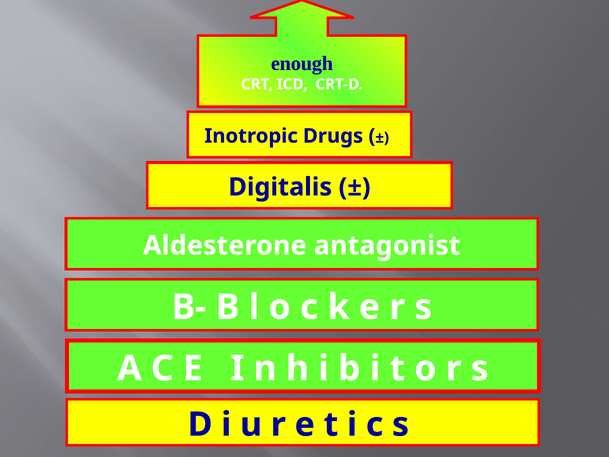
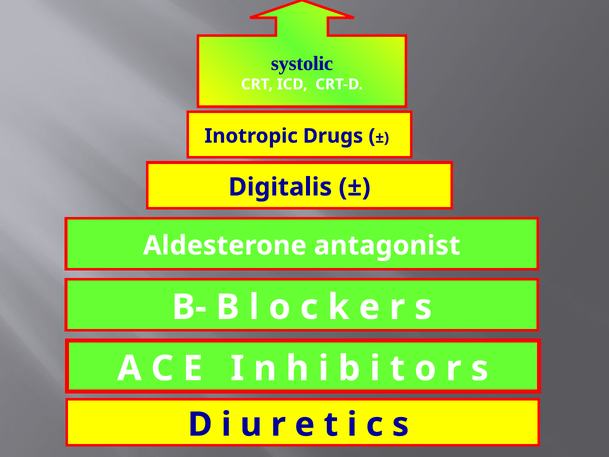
enough: enough -> systolic
